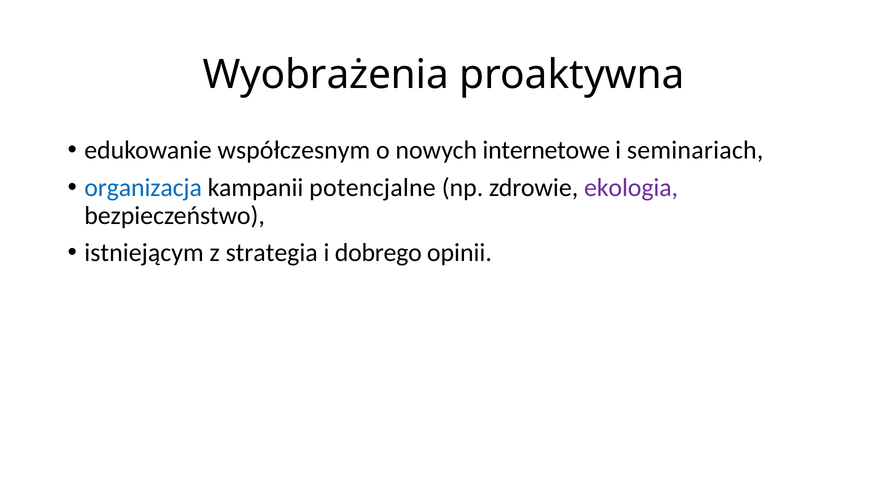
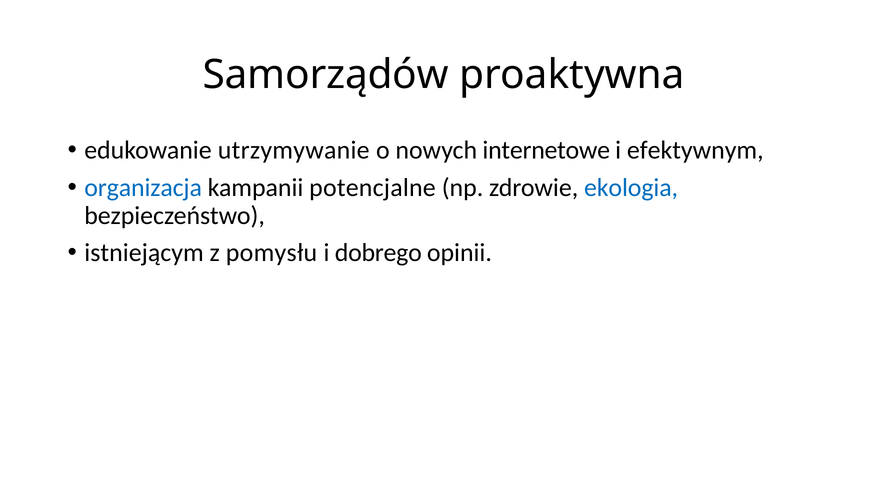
Wyobrażenia: Wyobrażenia -> Samorządów
współczesnym: współczesnym -> utrzymywanie
seminariach: seminariach -> efektywnym
ekologia colour: purple -> blue
strategia: strategia -> pomysłu
